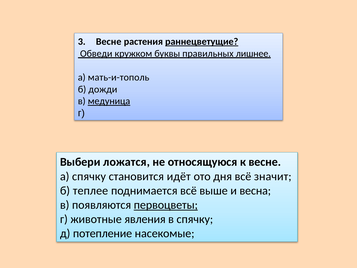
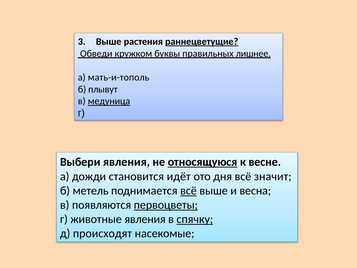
Весне at (109, 42): Весне -> Выше
дожди: дожди -> плывут
Выбери ложатся: ложатся -> явления
относящуюся underline: none -> present
а спячку: спячку -> дожди
теплее: теплее -> метель
всё at (188, 190) underline: none -> present
спячку at (195, 219) underline: none -> present
потепление: потепление -> происходят
